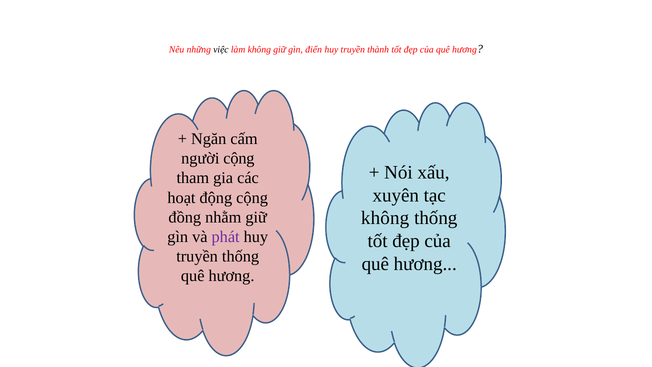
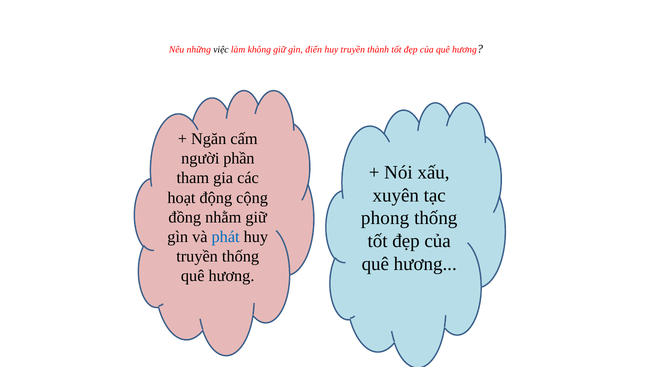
người cộng: cộng -> phần
không at (385, 218): không -> phong
phát colour: purple -> blue
